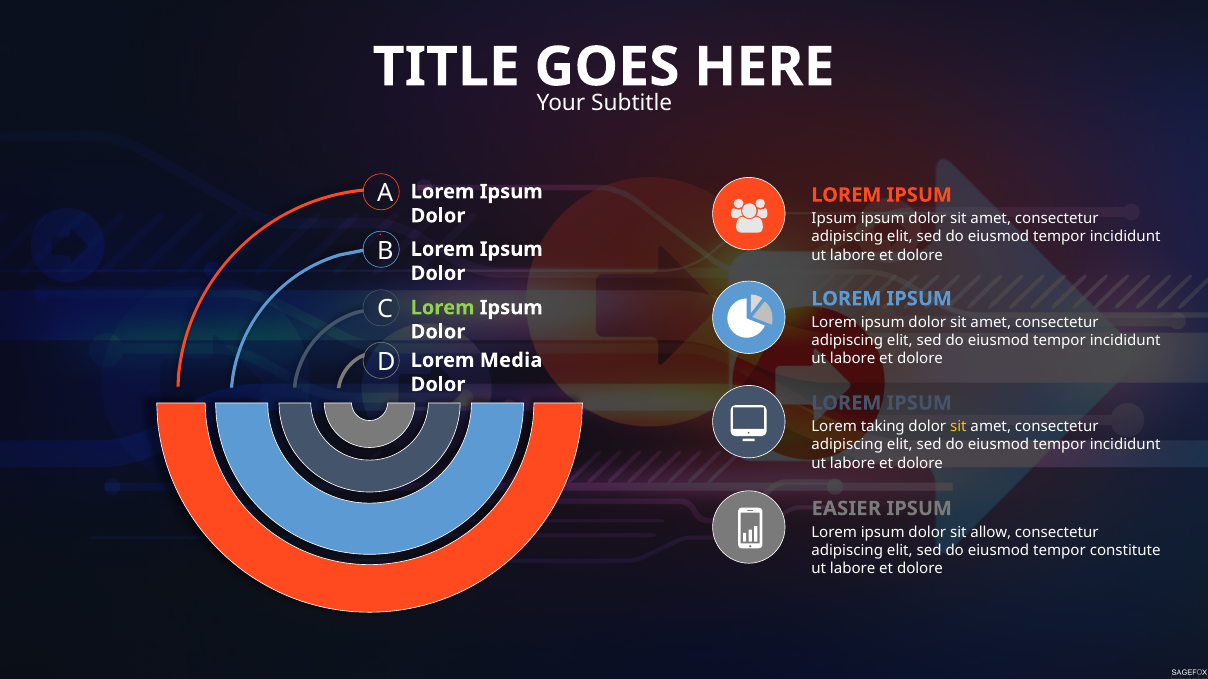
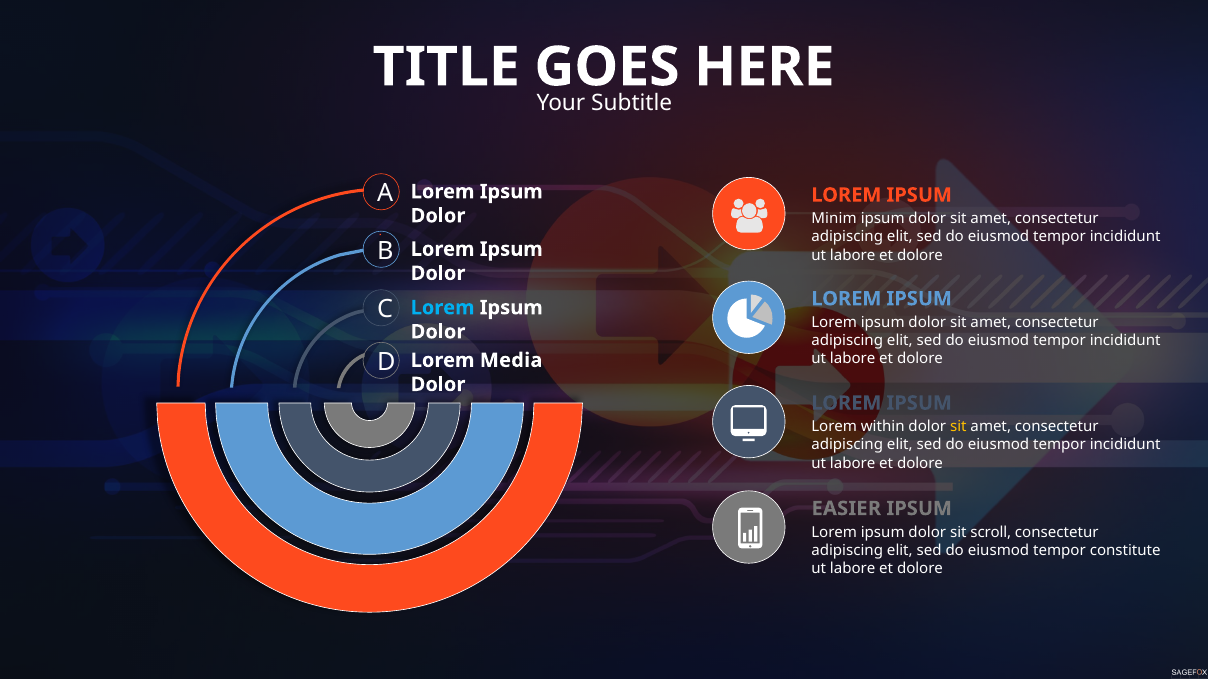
Ipsum at (834, 219): Ipsum -> Minim
Lorem at (443, 308) colour: light green -> light blue
taking: taking -> within
allow: allow -> scroll
